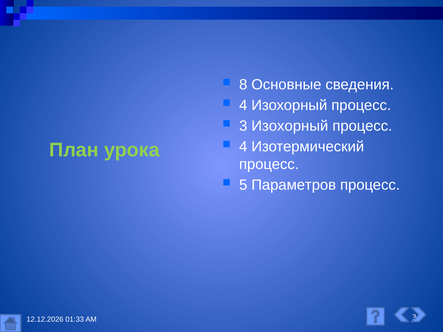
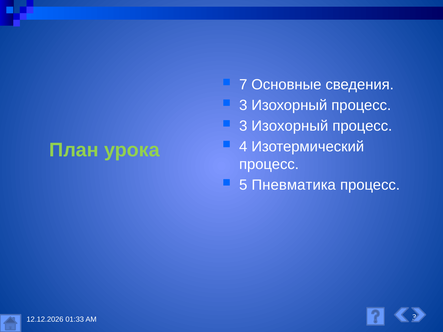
8: 8 -> 7
4 at (243, 105): 4 -> 3
Параметров: Параметров -> Пневматика
